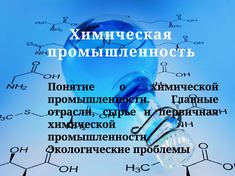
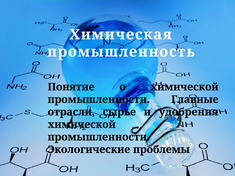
первичная: первичная -> удобрения
